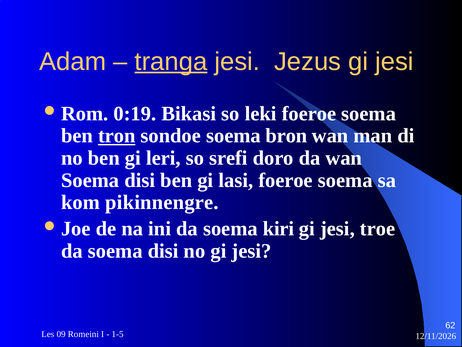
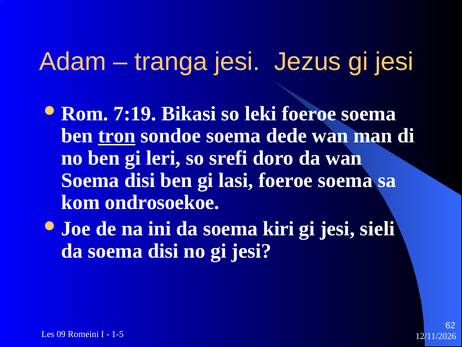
tranga underline: present -> none
0:19: 0:19 -> 7:19
bron: bron -> dede
pikinnengre: pikinnengre -> ondrosoekoe
troe: troe -> sieli
